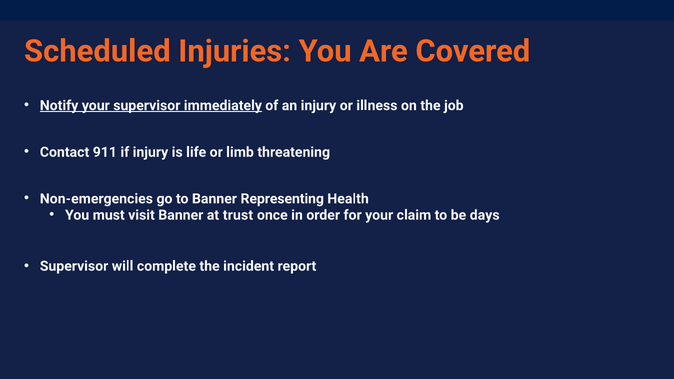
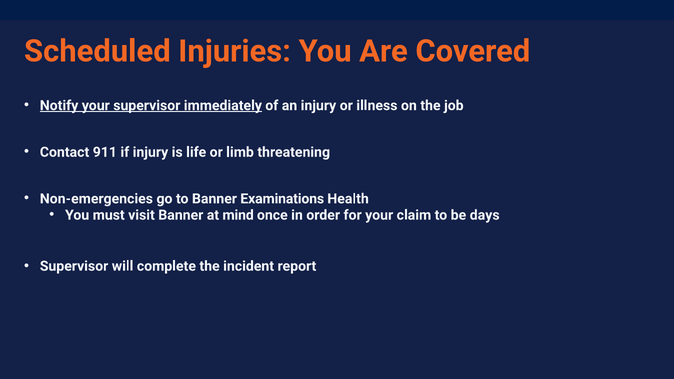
Representing: Representing -> Examinations
trust: trust -> mind
